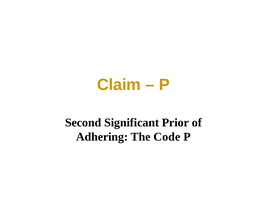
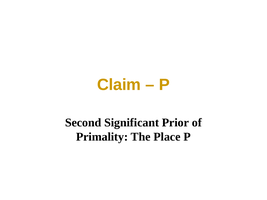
Adhering: Adhering -> Primality
Code: Code -> Place
